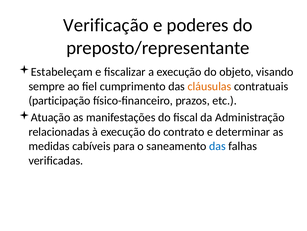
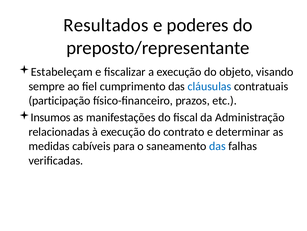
Verificação: Verificação -> Resultados
cláusulas colour: orange -> blue
Atuação: Atuação -> Insumos
